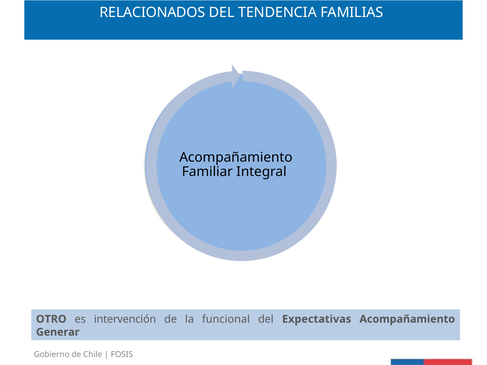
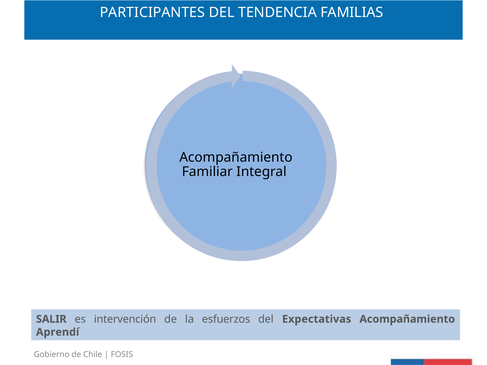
RELACIONADOS: RELACIONADOS -> PARTICIPANTES
OTRO: OTRO -> SALIR
funcional: funcional -> esfuerzos
Generar: Generar -> Aprendí
